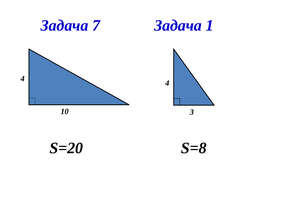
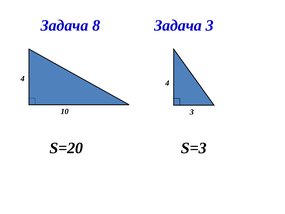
7: 7 -> 8
Задача 1: 1 -> 3
S=8: S=8 -> S=3
